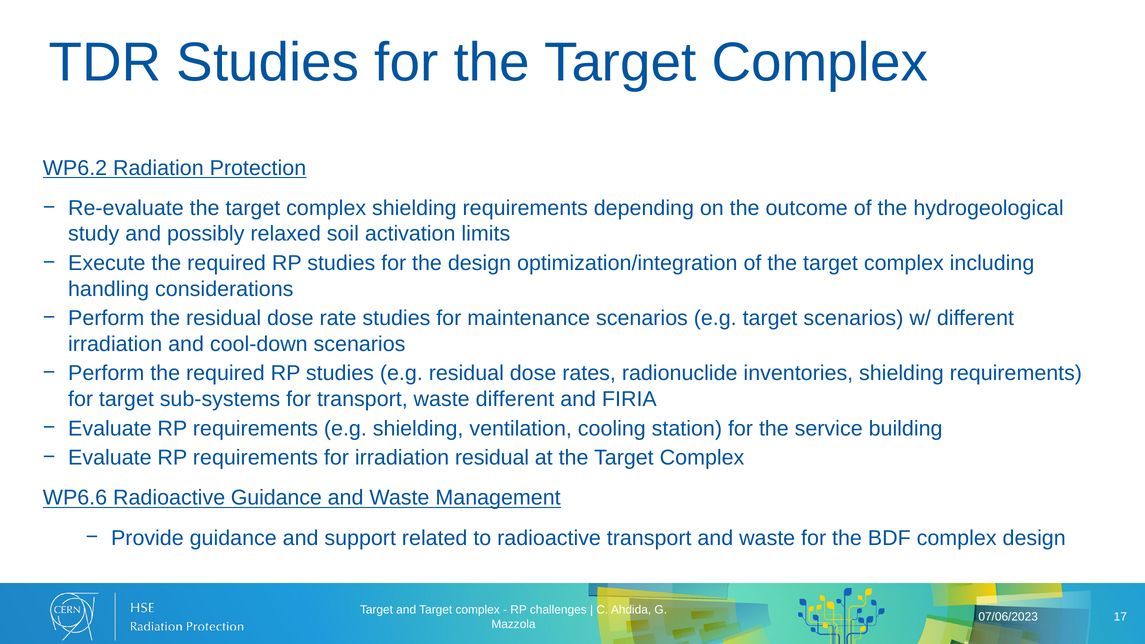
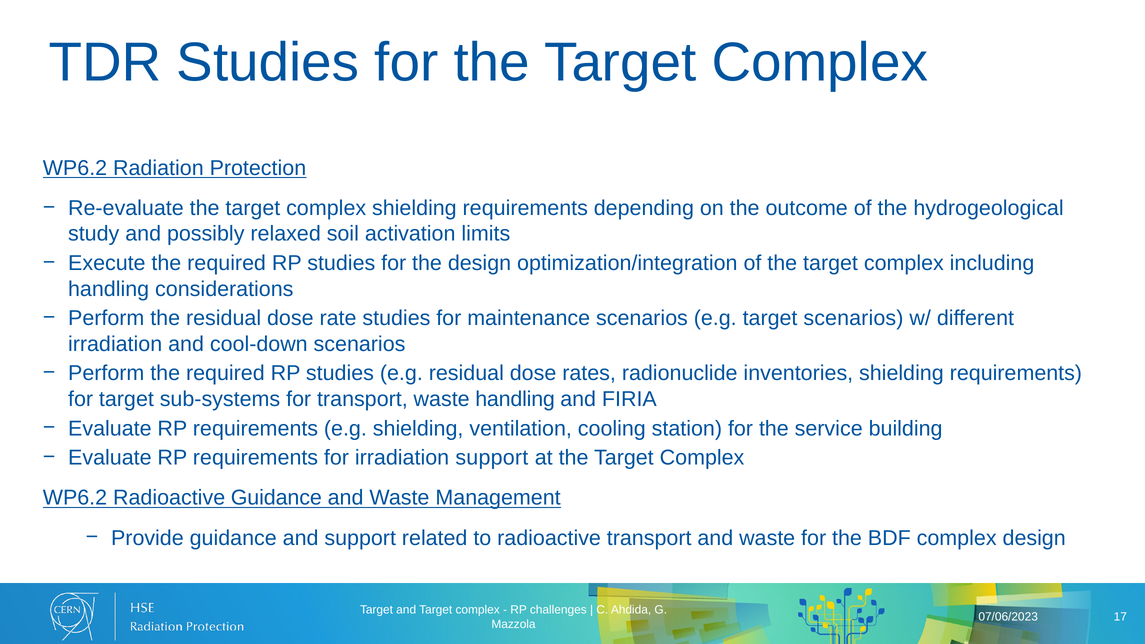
waste different: different -> handling
irradiation residual: residual -> support
WP6.6 at (75, 498): WP6.6 -> WP6.2
